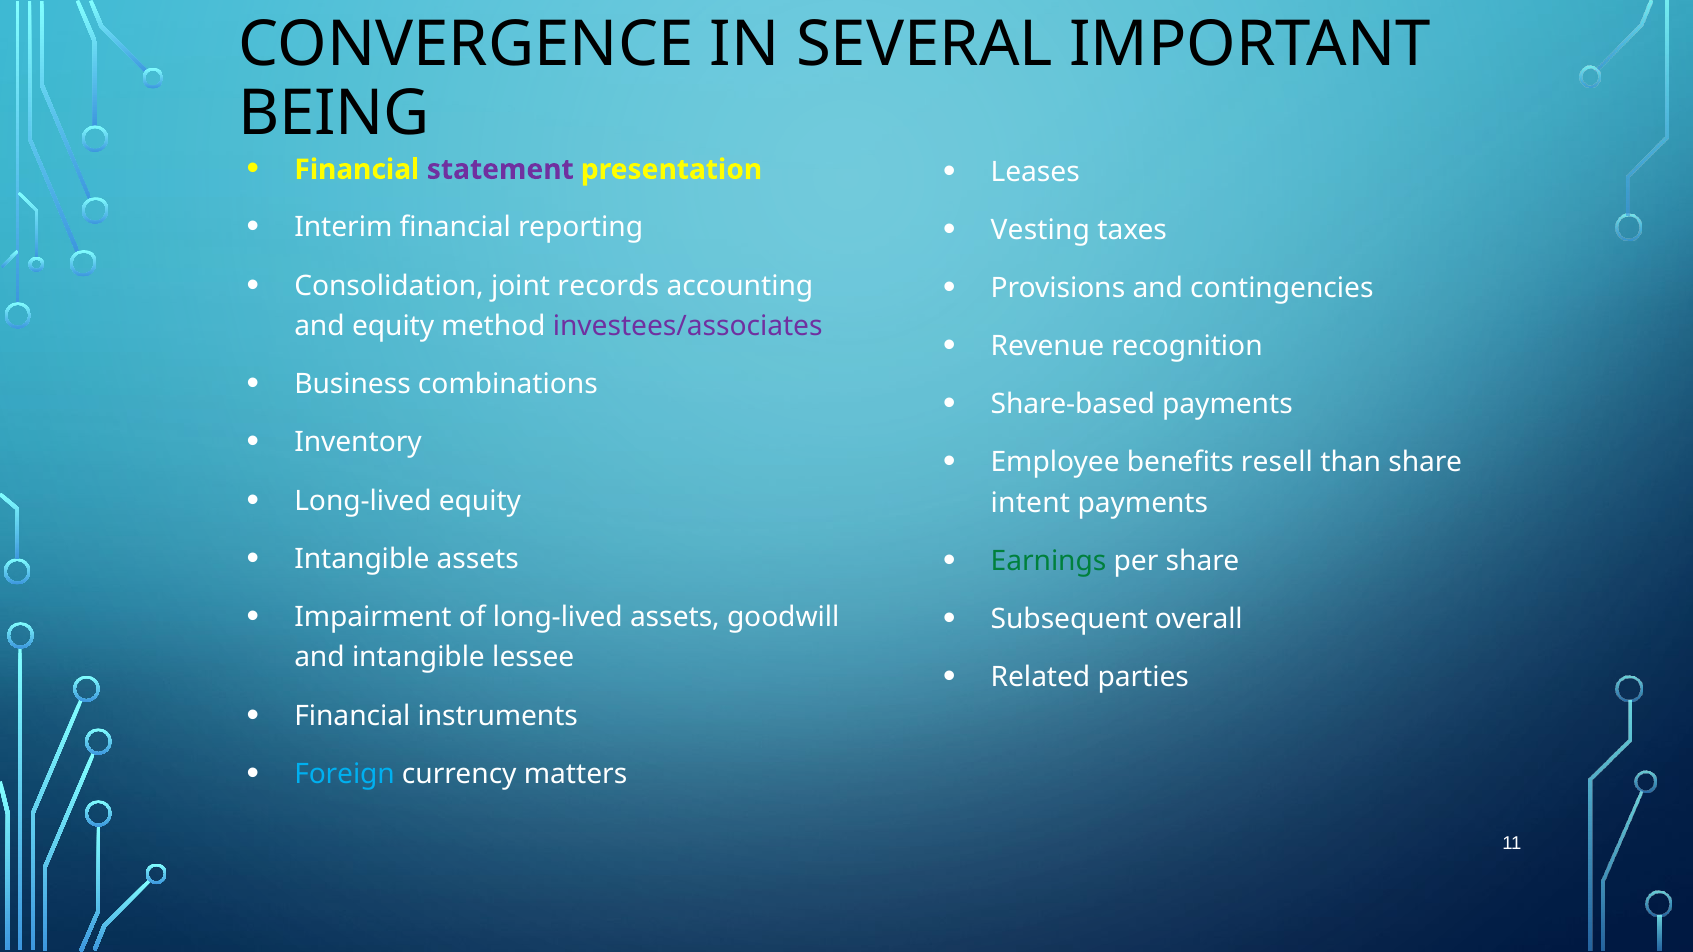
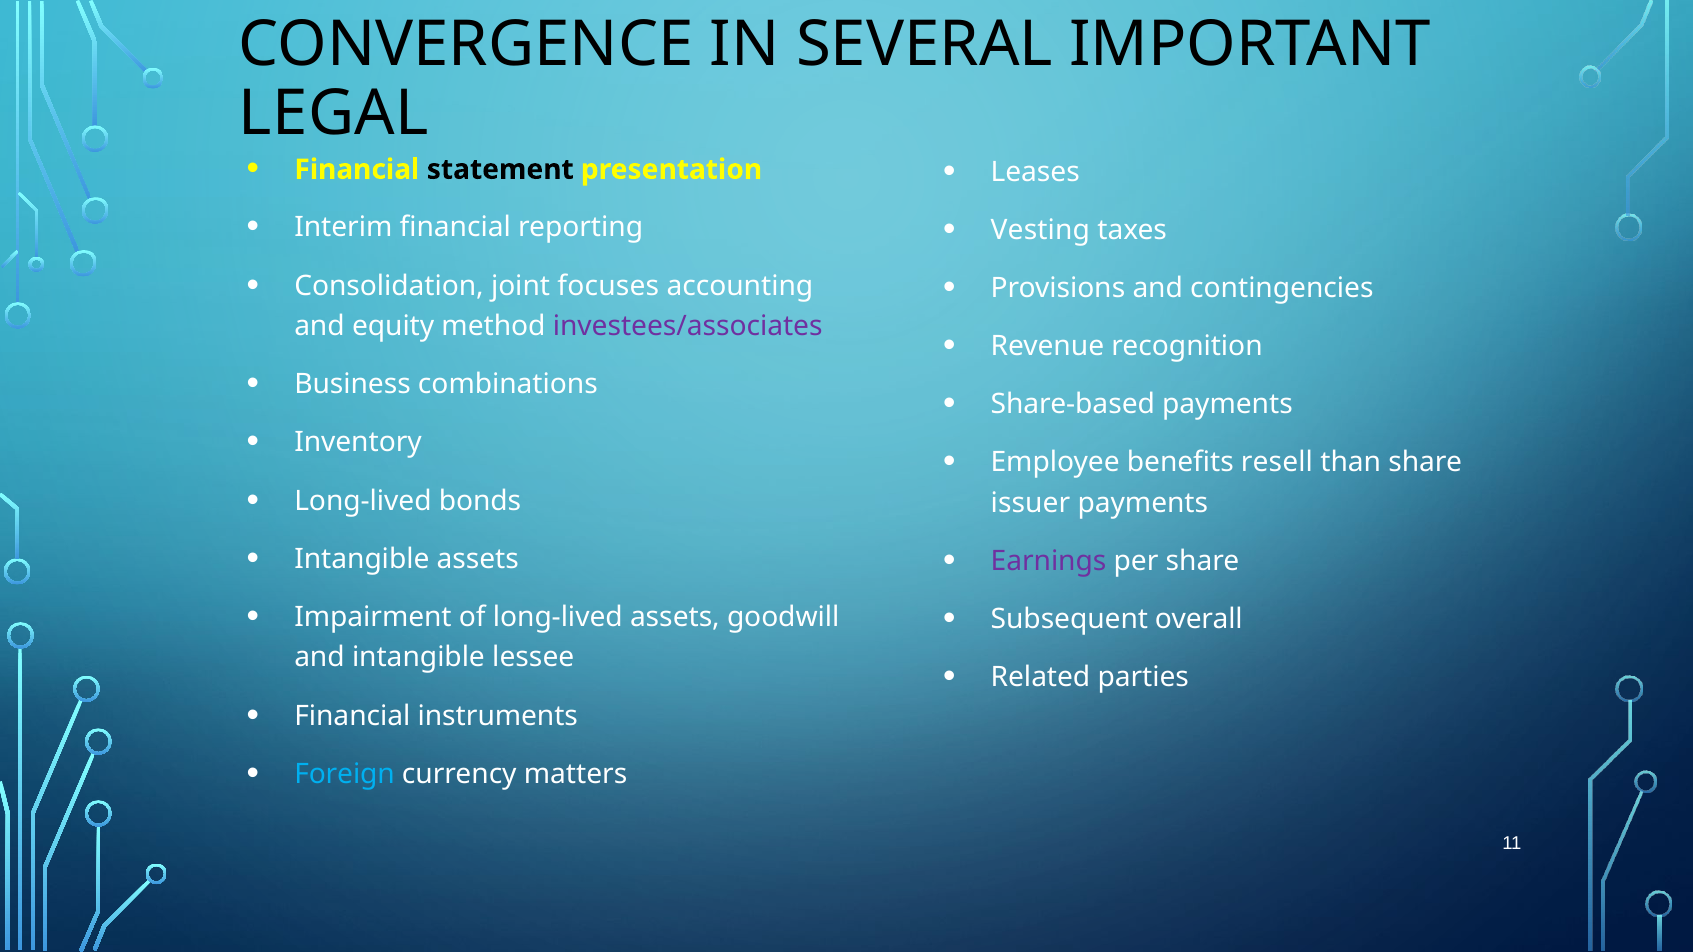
BEING: BEING -> LEGAL
statement colour: purple -> black
records: records -> focuses
Long-lived equity: equity -> bonds
intent: intent -> issuer
Earnings colour: green -> purple
